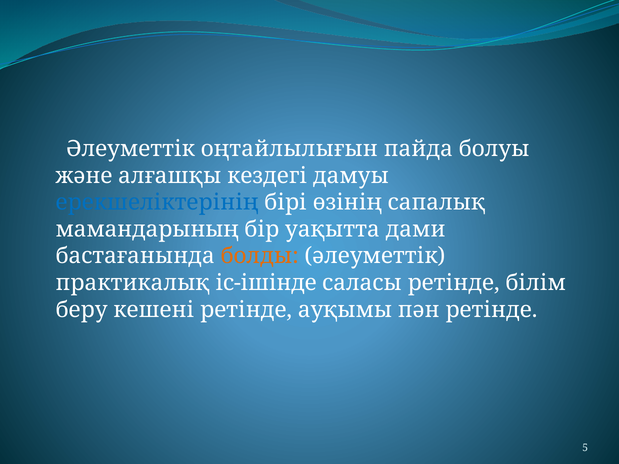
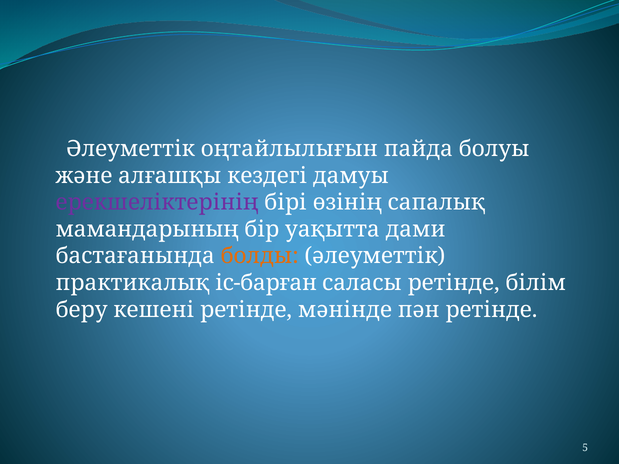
ерекшеліктерінің colour: blue -> purple
іс-ішінде: іс-ішінде -> іс-барған
ауқымы: ауқымы -> мәнінде
